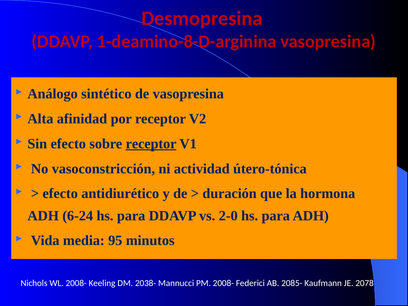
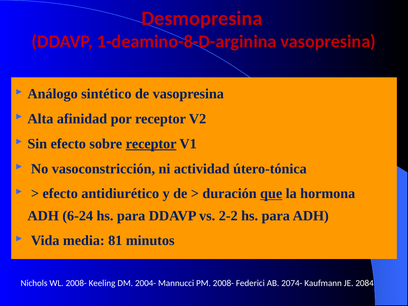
que underline: none -> present
2-0: 2-0 -> 2-2
95: 95 -> 81
2038-: 2038- -> 2004-
2085-: 2085- -> 2074-
2078: 2078 -> 2084
